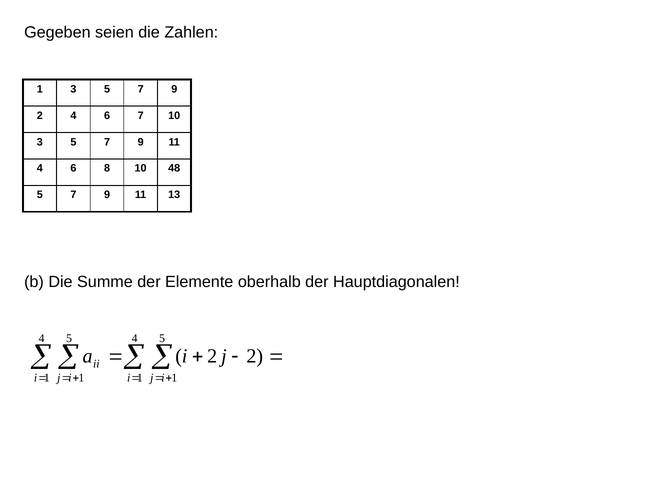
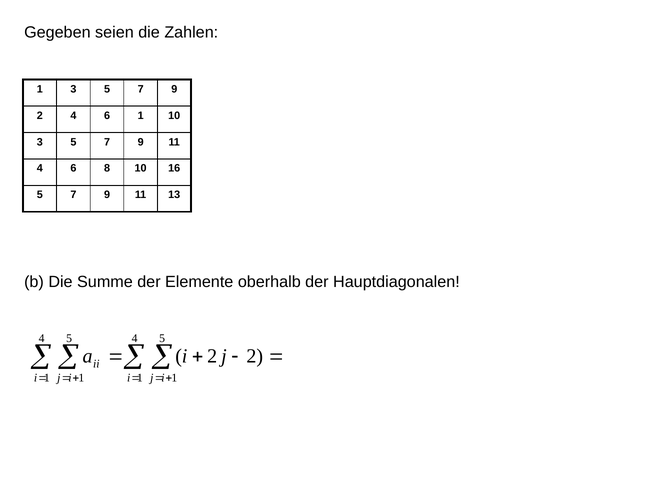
6 7: 7 -> 1
48: 48 -> 16
